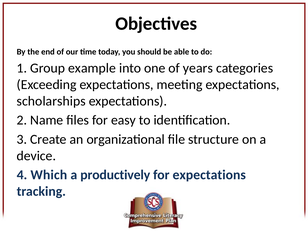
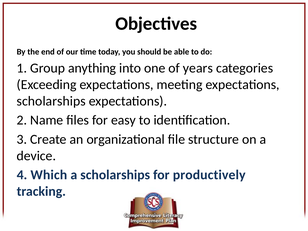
example: example -> anything
a productively: productively -> scholarships
for expectations: expectations -> productively
